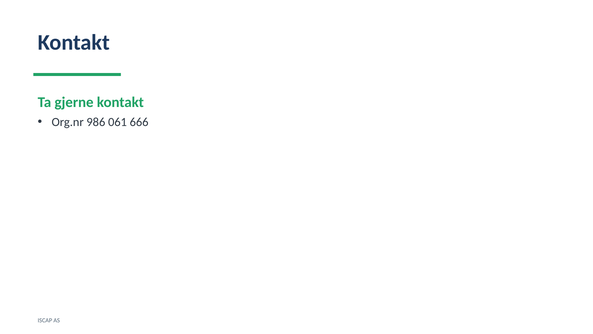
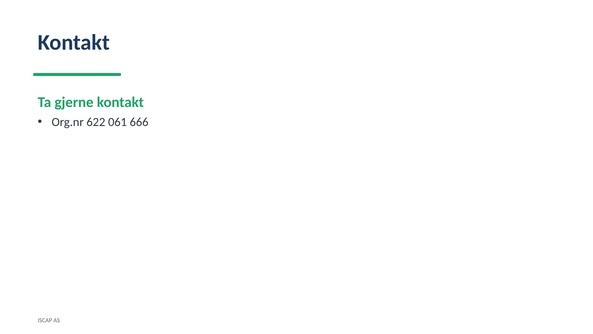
986: 986 -> 622
